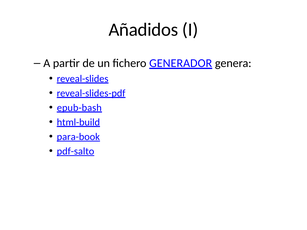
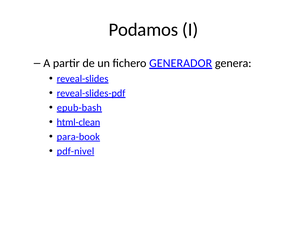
Añadidos: Añadidos -> Podamos
html-build: html-build -> html-clean
pdf-salto: pdf-salto -> pdf-nivel
